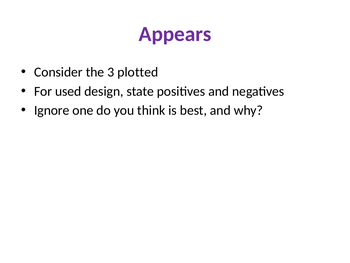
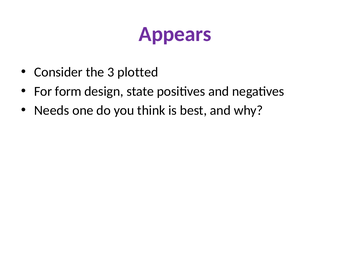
used: used -> form
Ignore: Ignore -> Needs
